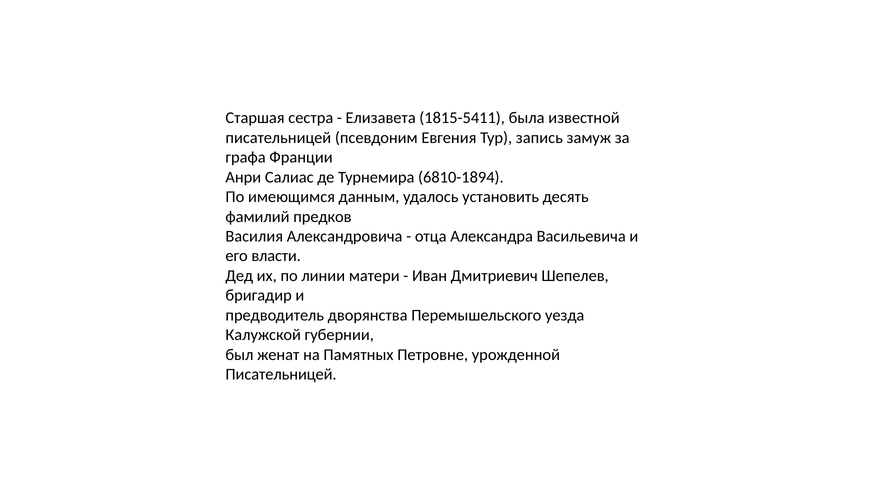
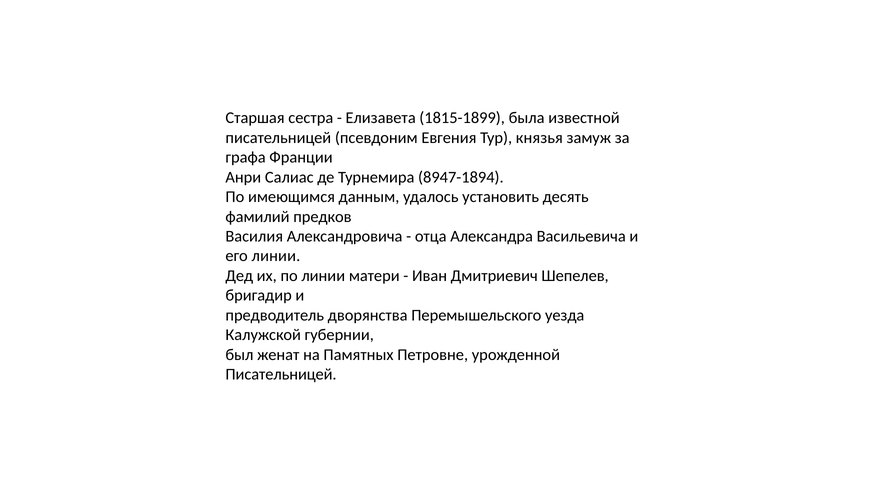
1815-5411: 1815-5411 -> 1815-1899
запись: запись -> князья
6810-1894: 6810-1894 -> 8947-1894
его власти: власти -> линии
